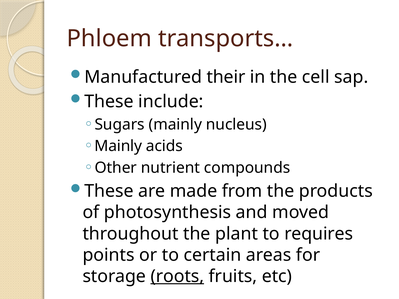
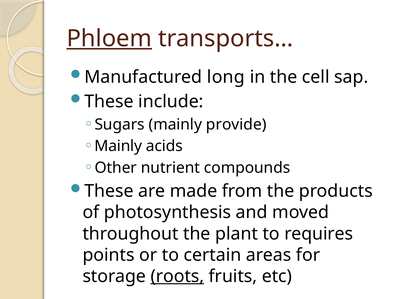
Phloem underline: none -> present
their: their -> long
nucleus: nucleus -> provide
